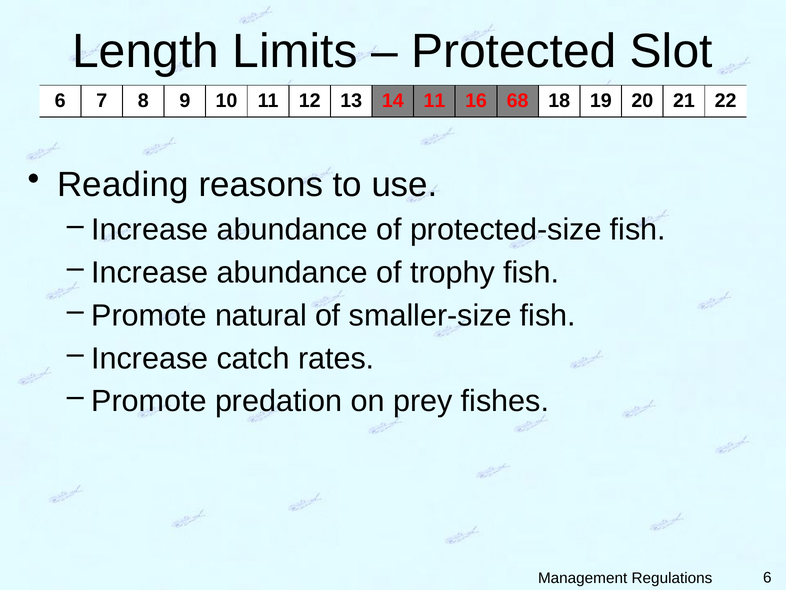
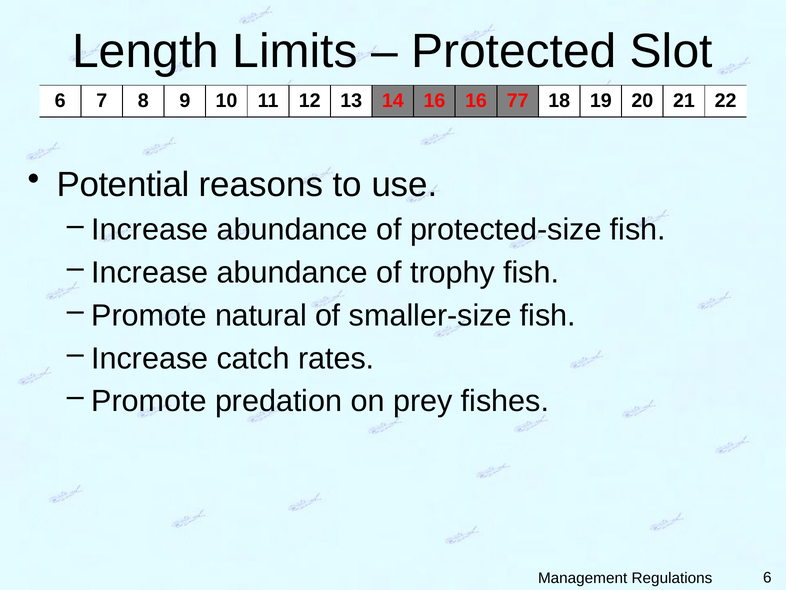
14 11: 11 -> 16
68: 68 -> 77
Reading: Reading -> Potential
